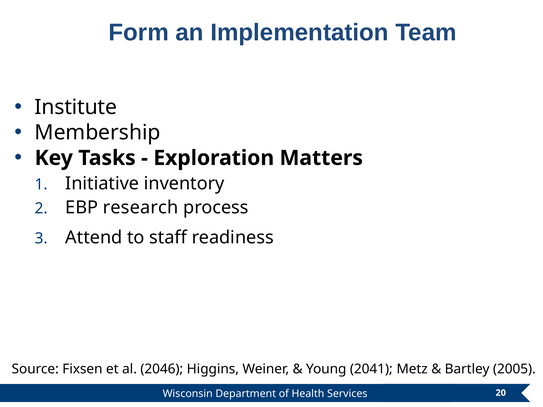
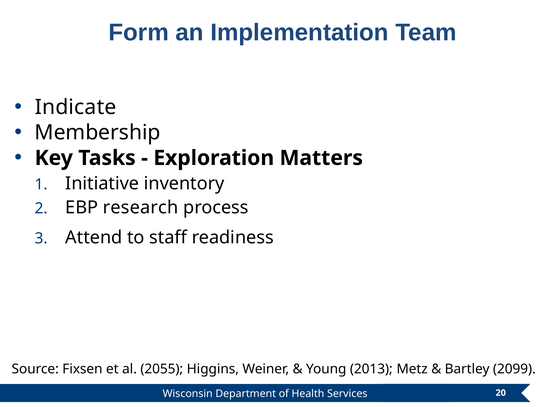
Institute: Institute -> Indicate
2046: 2046 -> 2055
2041: 2041 -> 2013
2005: 2005 -> 2099
